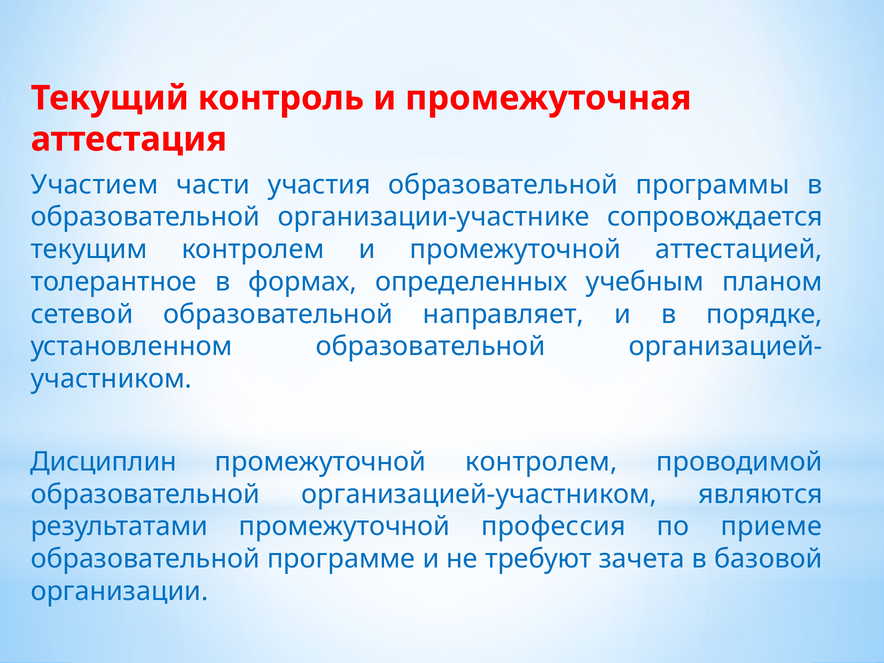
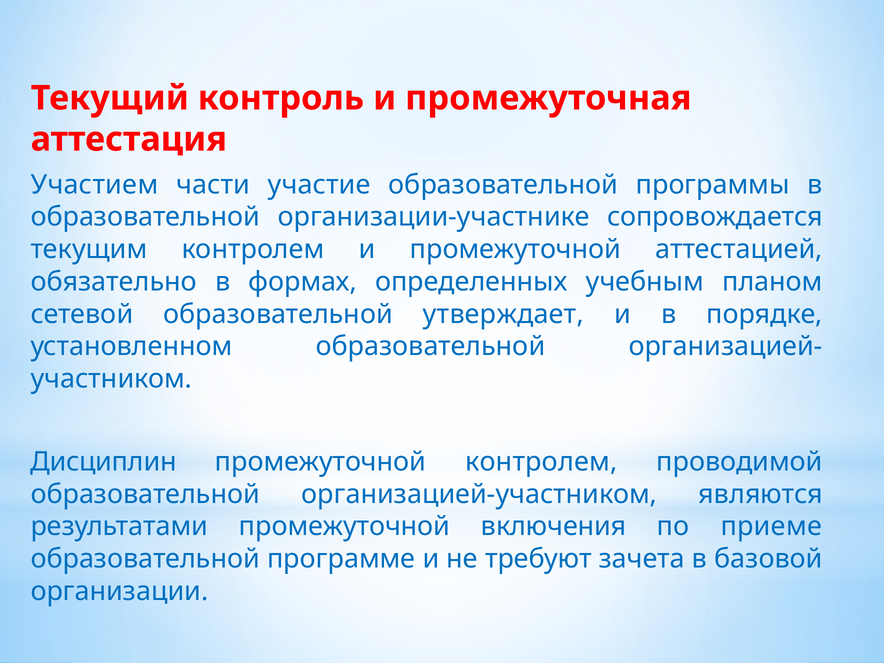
участия: участия -> участие
толерантное: толерантное -> обязательно
направляет: направляет -> утверждает
профессия: профессия -> включения
